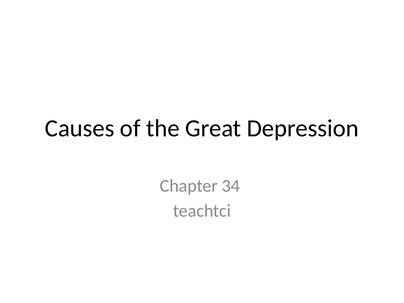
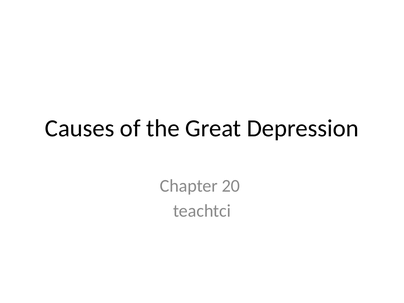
34: 34 -> 20
